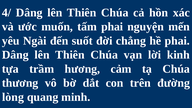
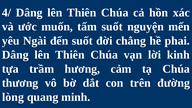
tấm phai: phai -> suốt
